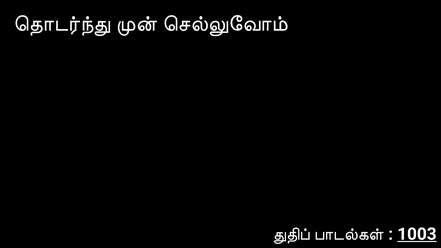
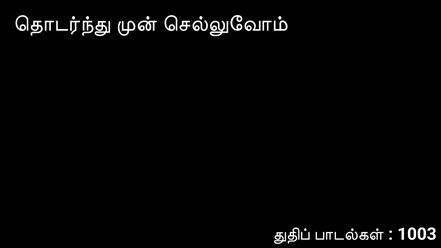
1003 underline: present -> none
